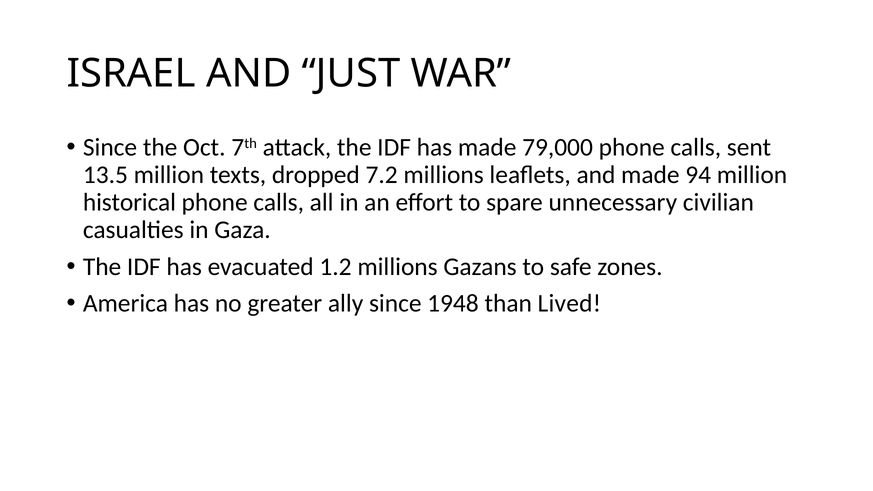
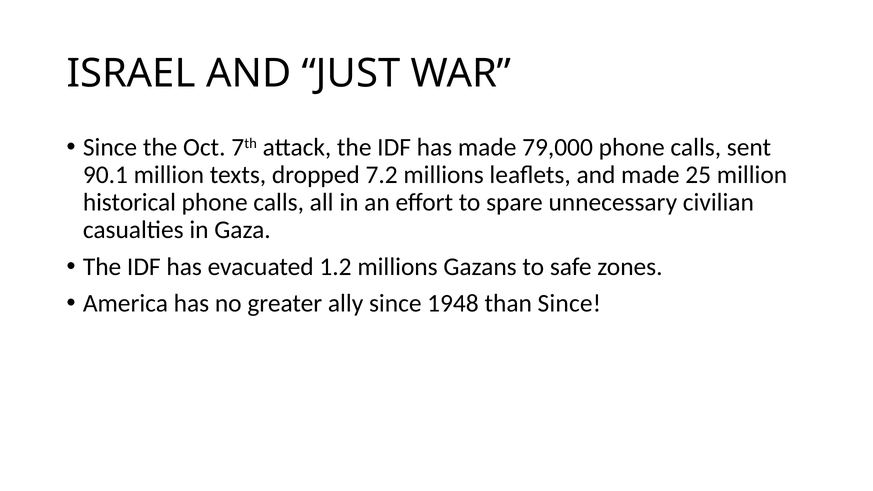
13.5: 13.5 -> 90.1
94: 94 -> 25
than Lived: Lived -> Since
